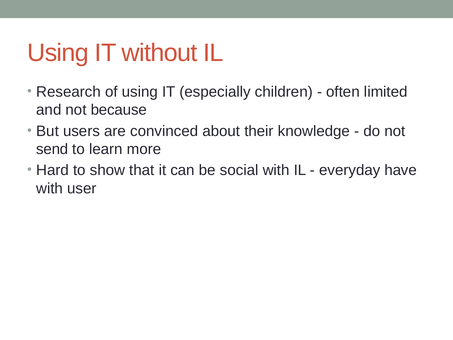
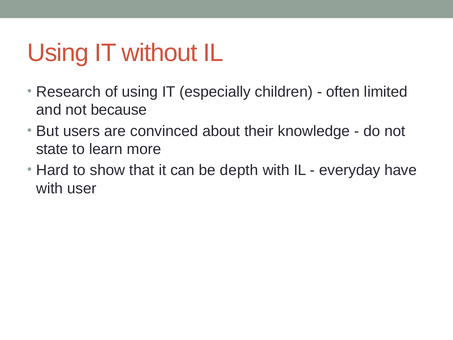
send: send -> state
social: social -> depth
